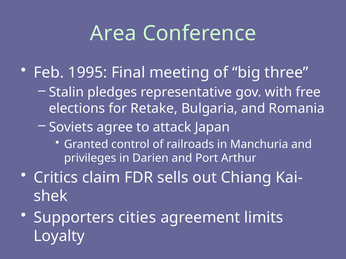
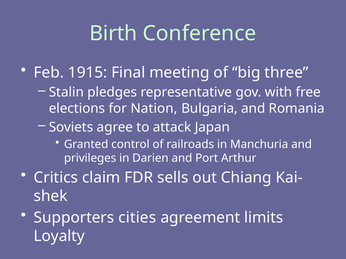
Area: Area -> Birth
1995: 1995 -> 1915
Retake: Retake -> Nation
